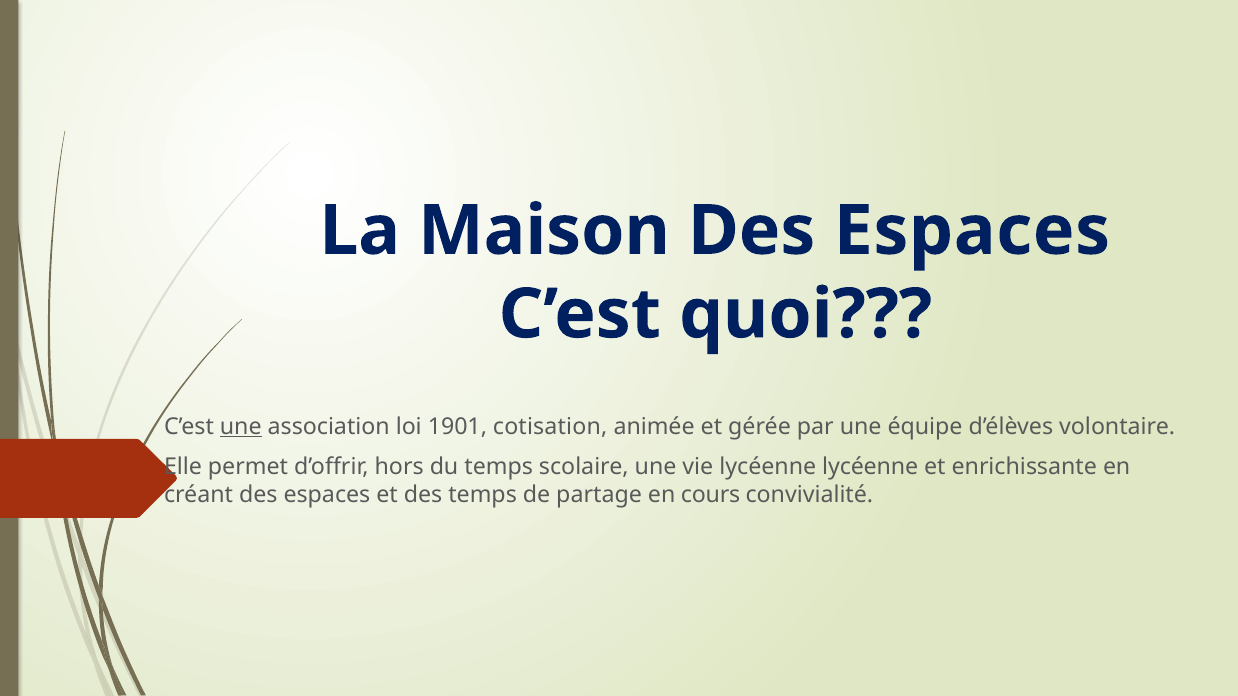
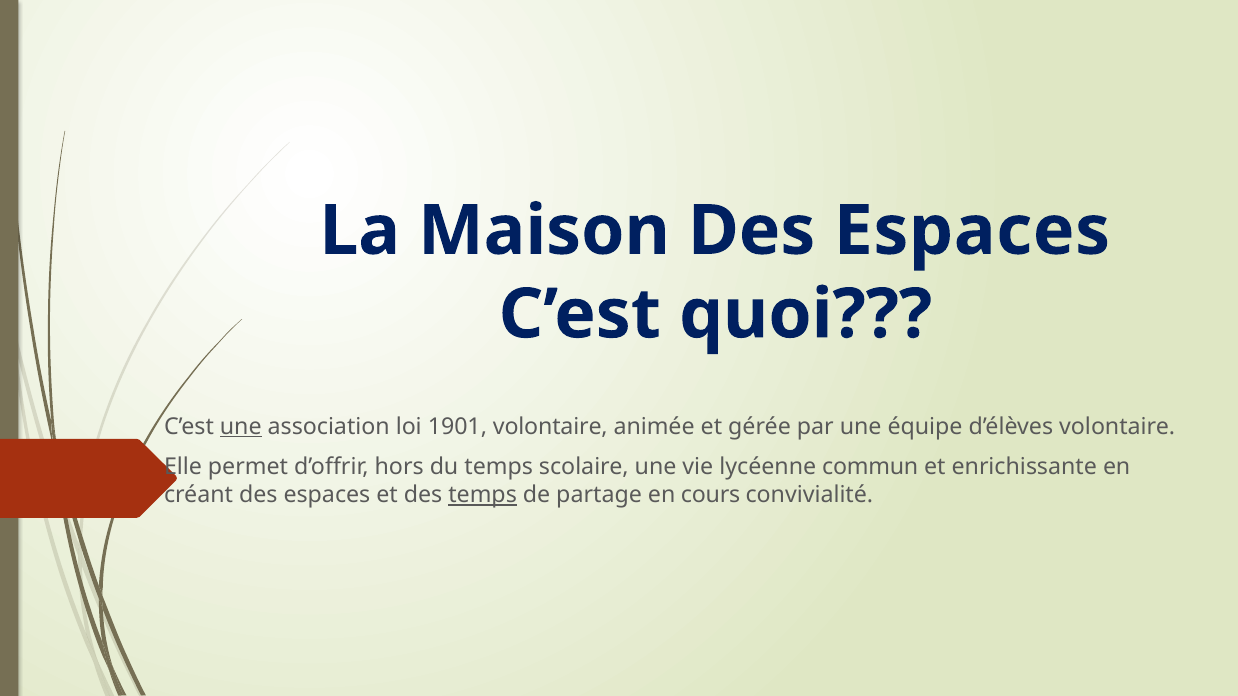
1901 cotisation: cotisation -> volontaire
lycéenne lycéenne: lycéenne -> commun
temps at (483, 495) underline: none -> present
